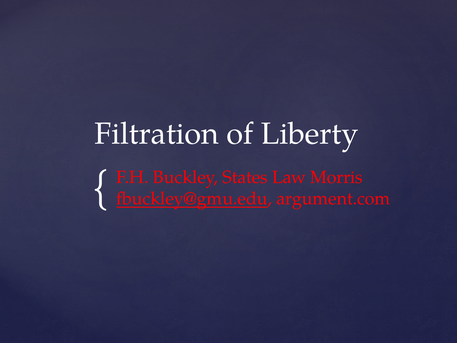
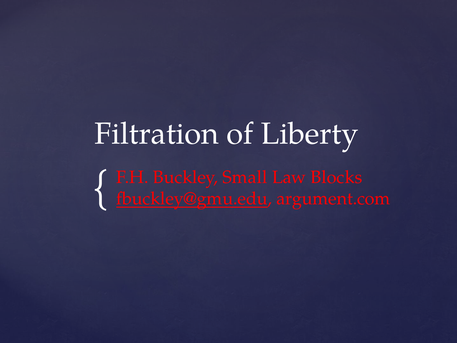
States: States -> Small
Morris: Morris -> Blocks
